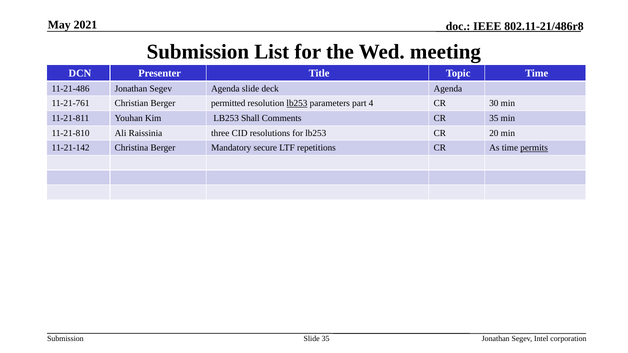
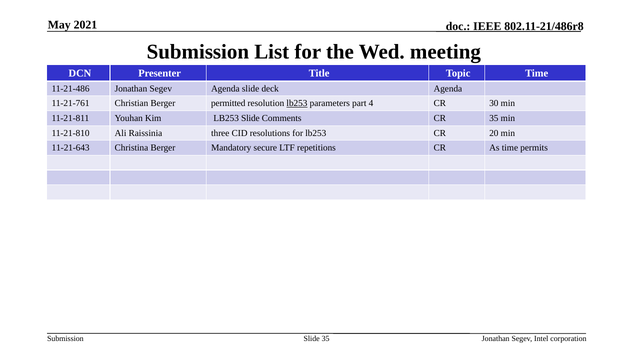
LB253 Shall: Shall -> Slide
11-21-142: 11-21-142 -> 11-21-643
permits underline: present -> none
